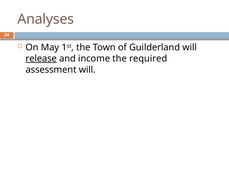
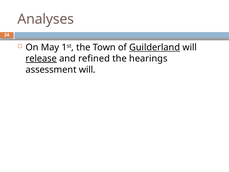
Guilderland underline: none -> present
income: income -> refined
required: required -> hearings
